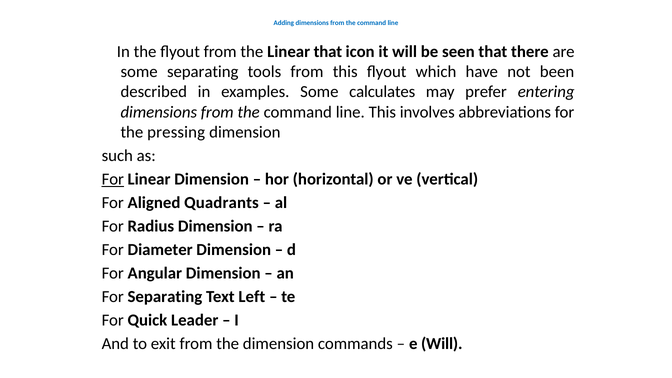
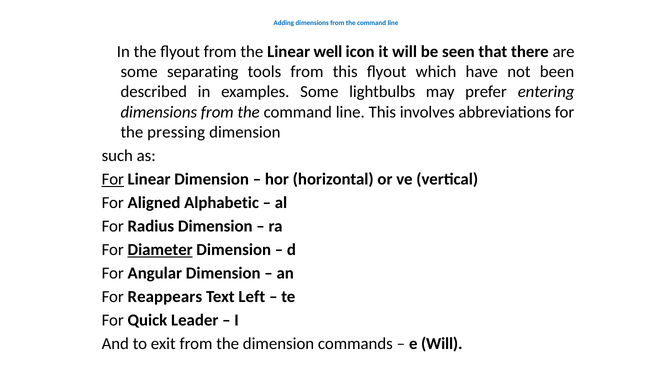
Linear that: that -> well
calculates: calculates -> lightbulbs
Quadrants: Quadrants -> Alphabetic
Diameter underline: none -> present
For Separating: Separating -> Reappears
